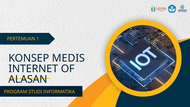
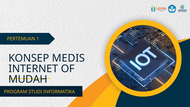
ALASAN: ALASAN -> MUDAH
